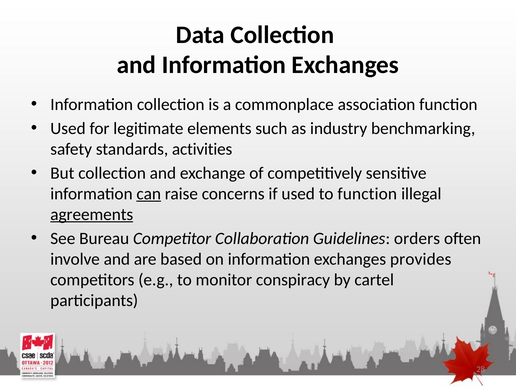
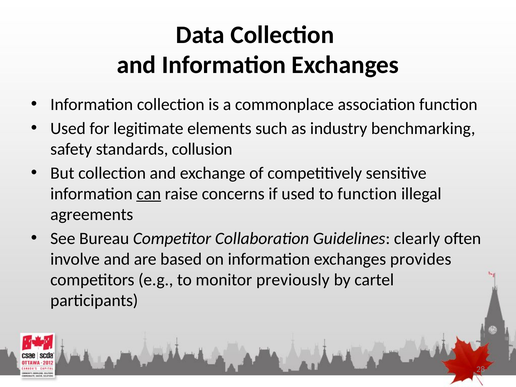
activities: activities -> collusion
agreements underline: present -> none
orders: orders -> clearly
conspiracy: conspiracy -> previously
